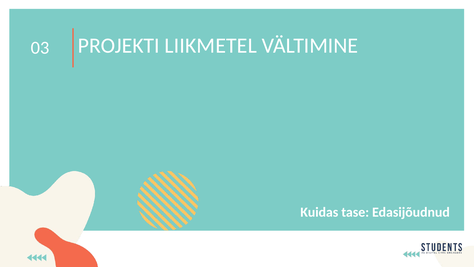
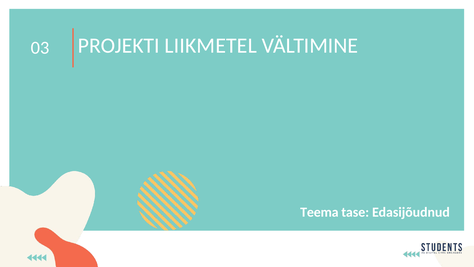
Kuidas: Kuidas -> Teema
